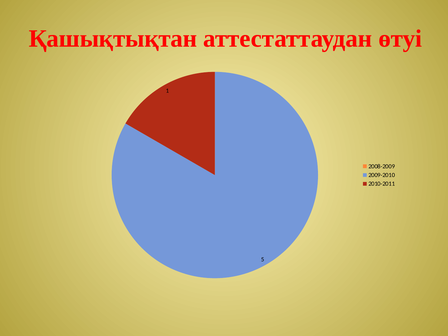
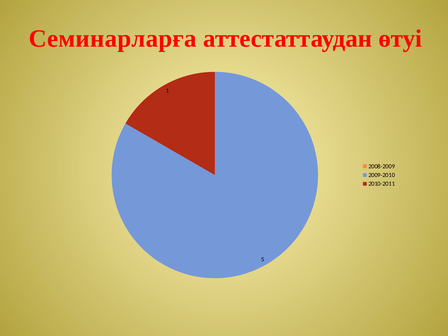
Қашықтықтан: Қашықтықтан -> Семинарларға
